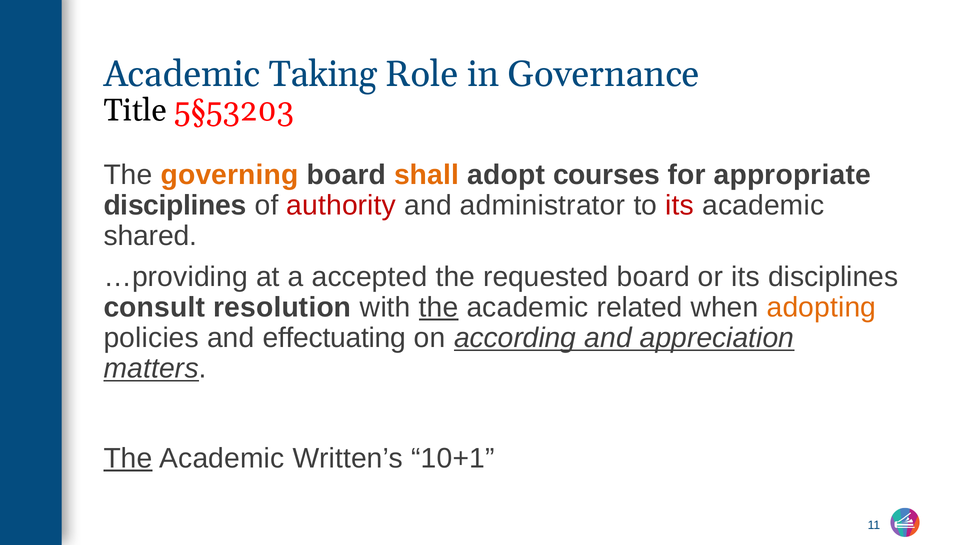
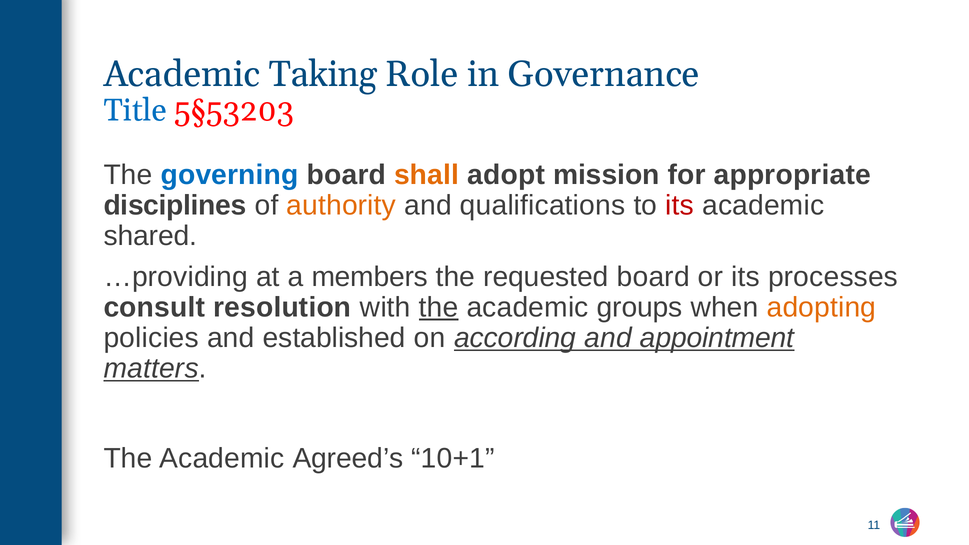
Title colour: black -> blue
governing colour: orange -> blue
courses: courses -> mission
authority colour: red -> orange
administrator: administrator -> qualifications
accepted: accepted -> members
its disciplines: disciplines -> processes
related: related -> groups
effectuating: effectuating -> established
appreciation: appreciation -> appointment
The at (128, 458) underline: present -> none
Written’s: Written’s -> Agreed’s
